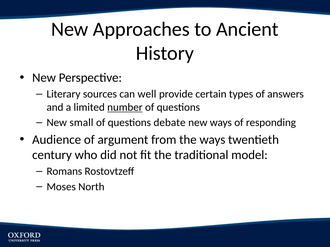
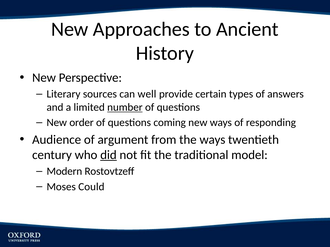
small: small -> order
debate: debate -> coming
did underline: none -> present
Romans: Romans -> Modern
North: North -> Could
